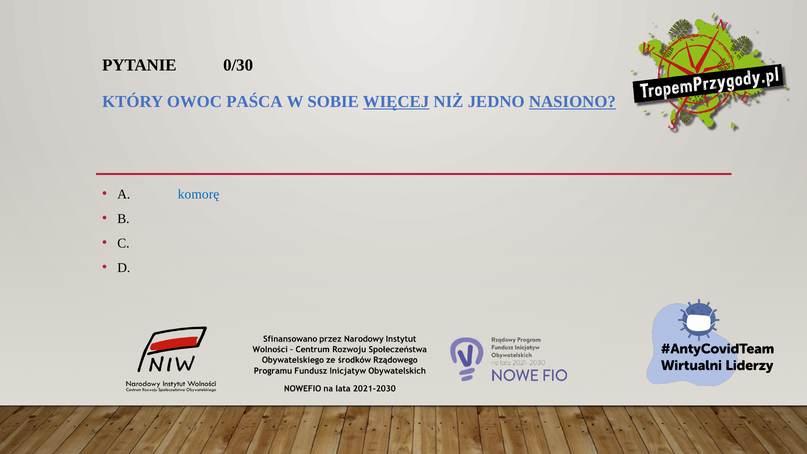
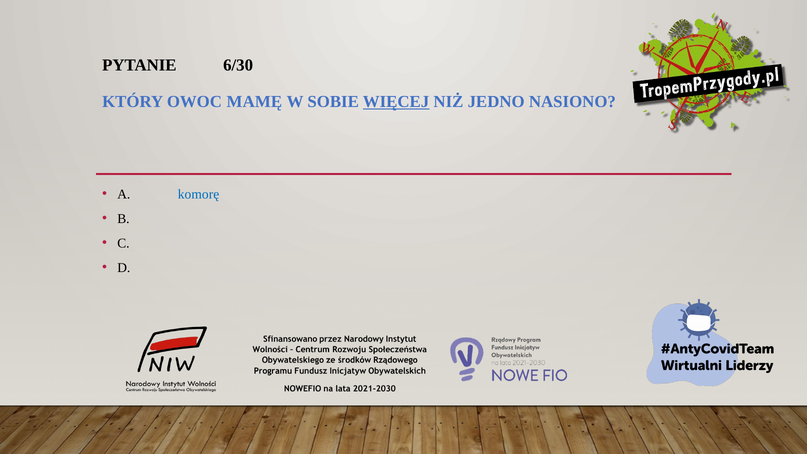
0/30: 0/30 -> 6/30
PAŚCA: PAŚCA -> MAMĘ
NASIONO underline: present -> none
